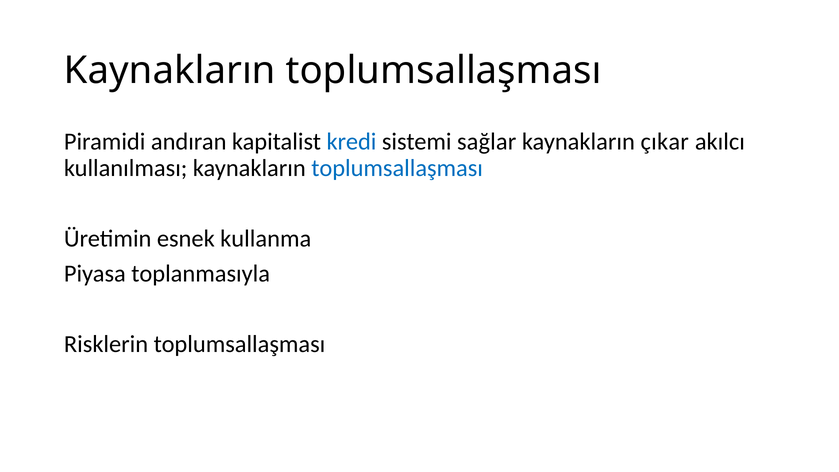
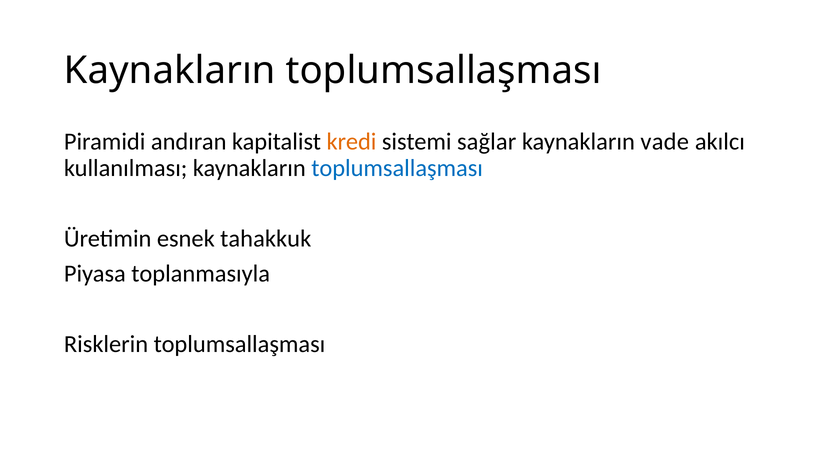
kredi colour: blue -> orange
çıkar: çıkar -> vade
kullanma: kullanma -> tahakkuk
